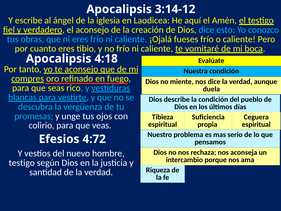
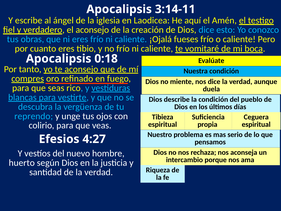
3:14-12: 3:14-12 -> 3:14-11
4:18: 4:18 -> 0:18
promesas: promesas -> reprendo
4:72: 4:72 -> 4:27
testigo at (22, 163): testigo -> huerto
